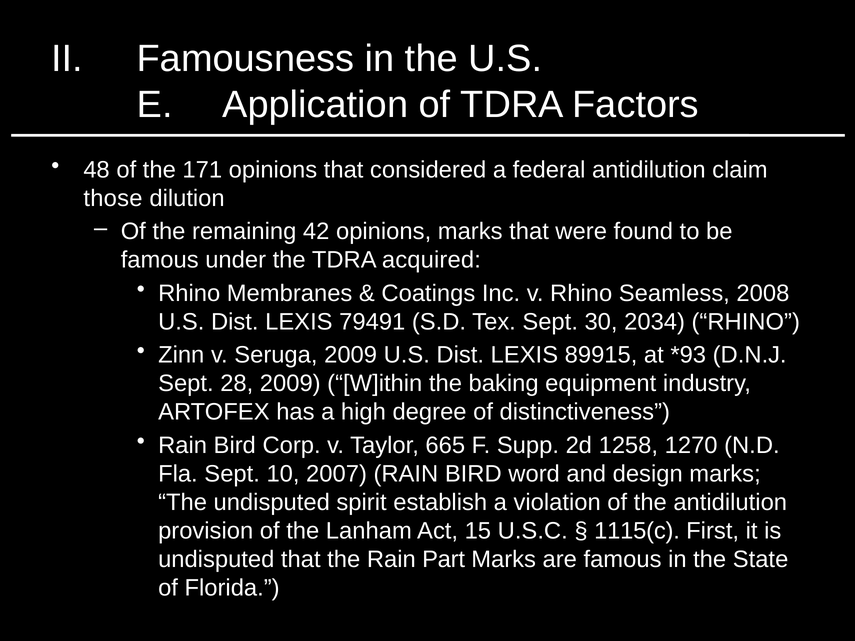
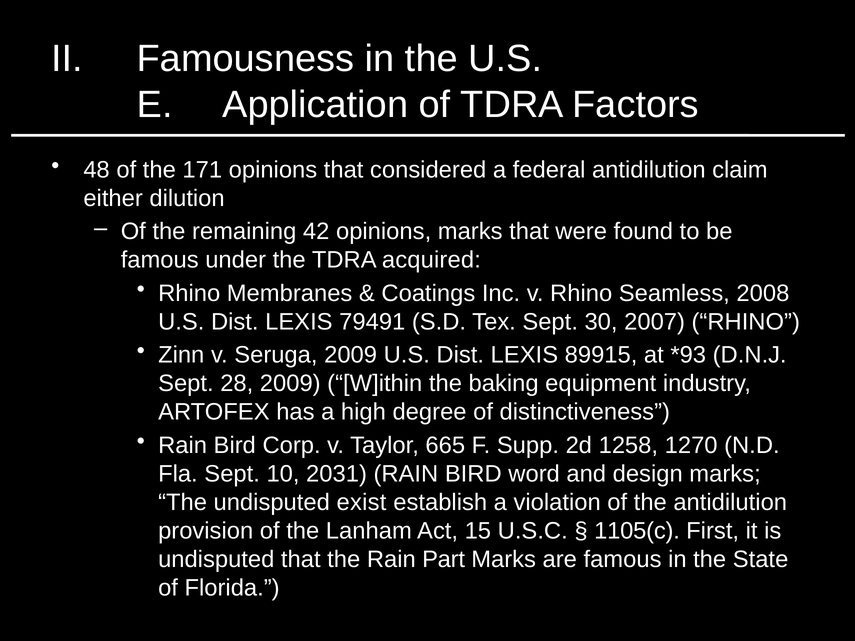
those: those -> either
2034: 2034 -> 2007
2007: 2007 -> 2031
spirit: spirit -> exist
1115(c: 1115(c -> 1105(c
